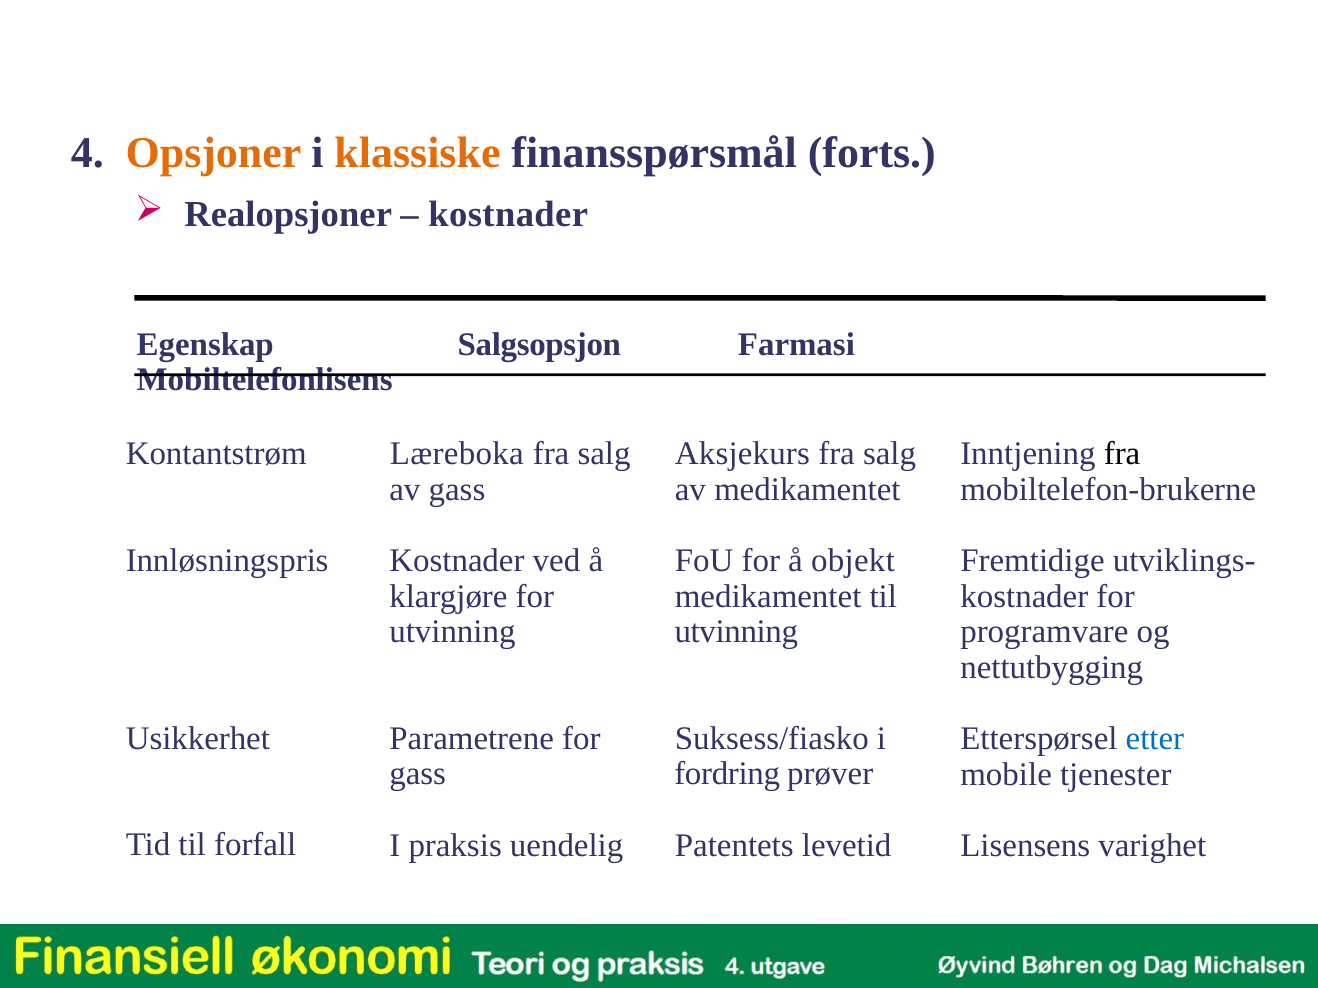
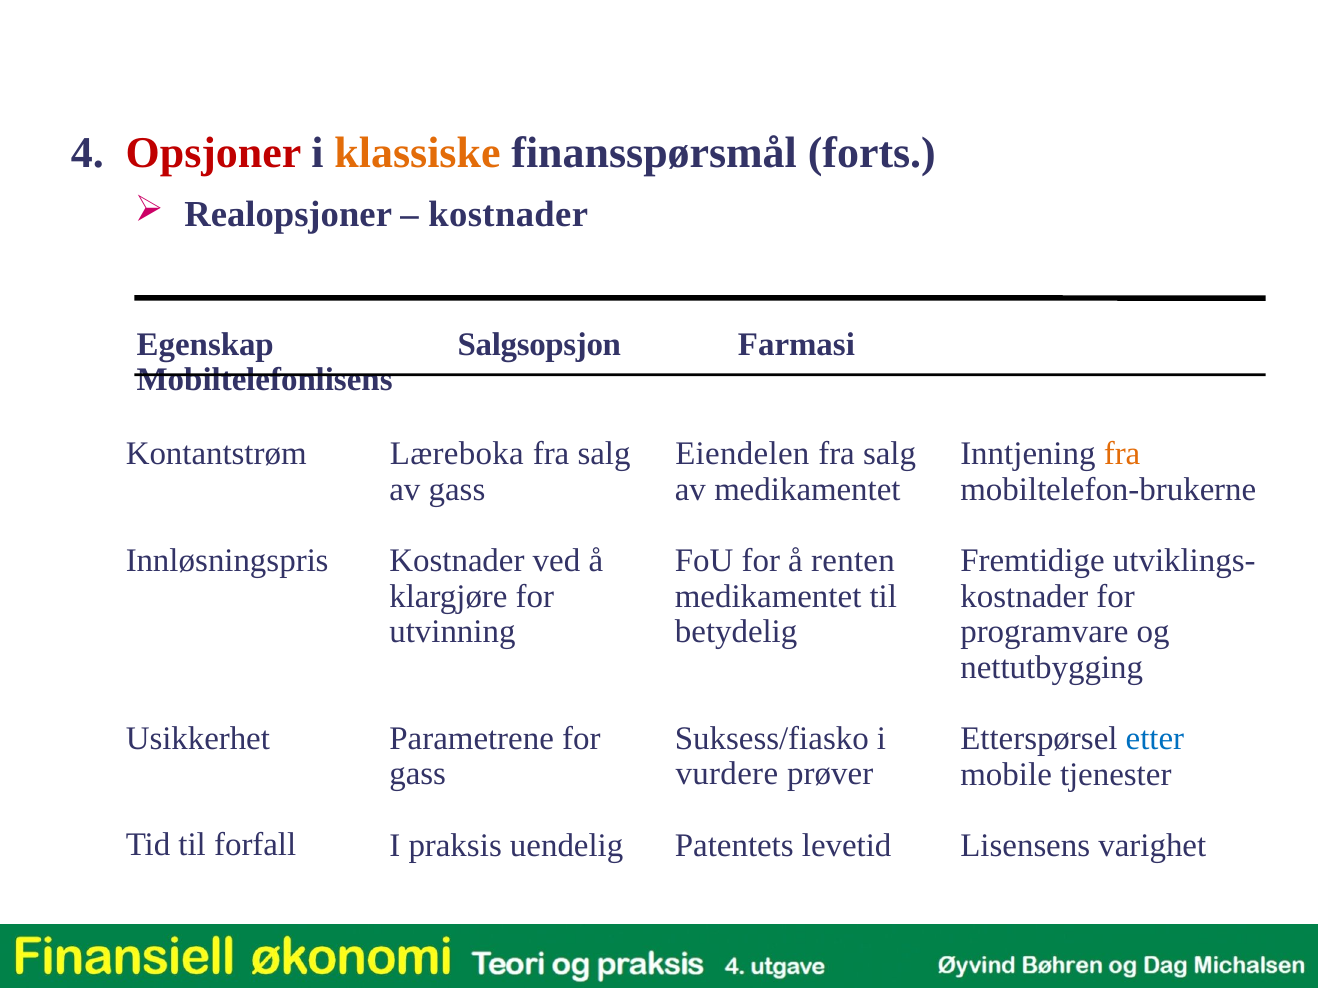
Opsjoner colour: orange -> red
Aksjekurs: Aksjekurs -> Eiendelen
fra at (1122, 454) colour: black -> orange
objekt: objekt -> renten
utvinning at (736, 632): utvinning -> betydelig
fordring: fordring -> vurdere
